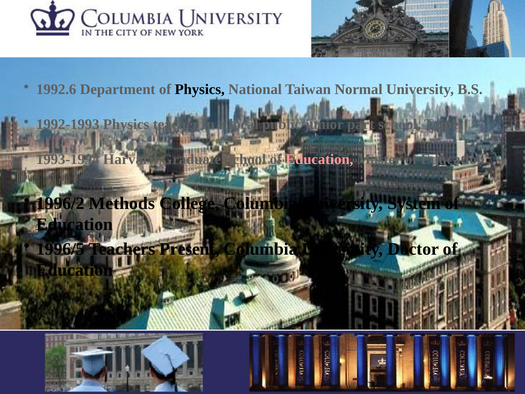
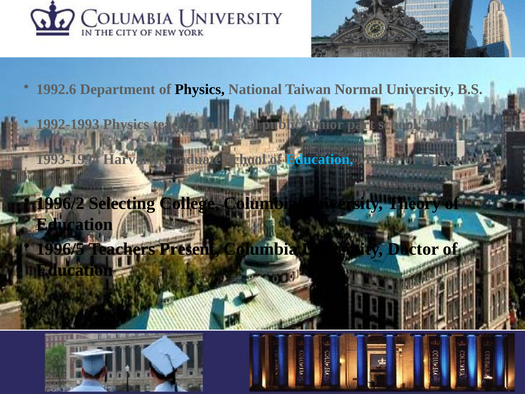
Education at (319, 159) colour: pink -> light blue
Methods: Methods -> Selecting
System: System -> Theory
